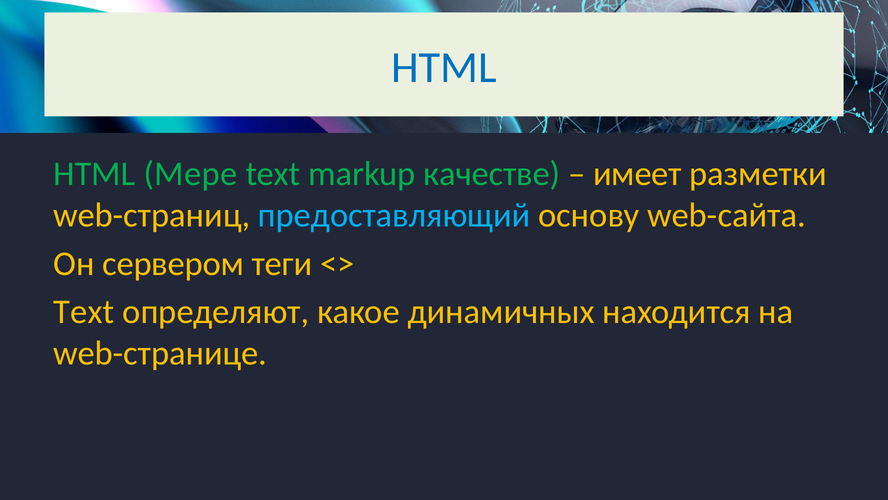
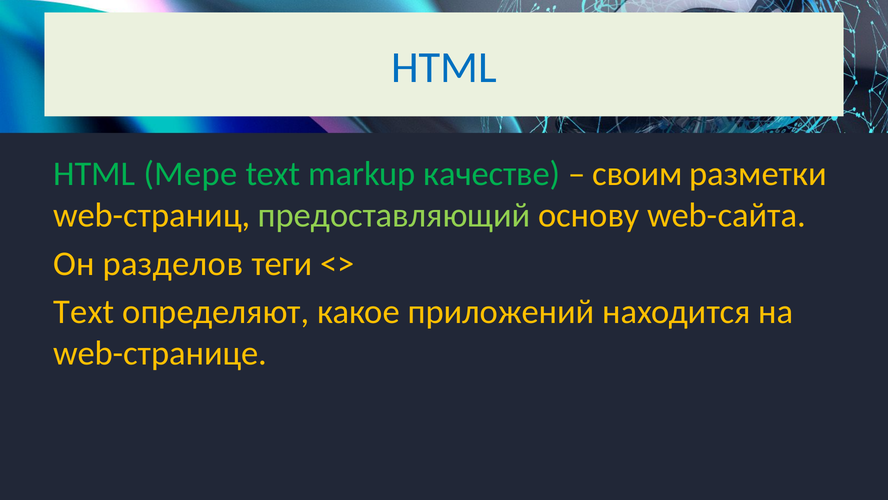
имеет: имеет -> своим
предоставляющий colour: light blue -> light green
сервером: сервером -> разделов
динамичных: динамичных -> приложений
